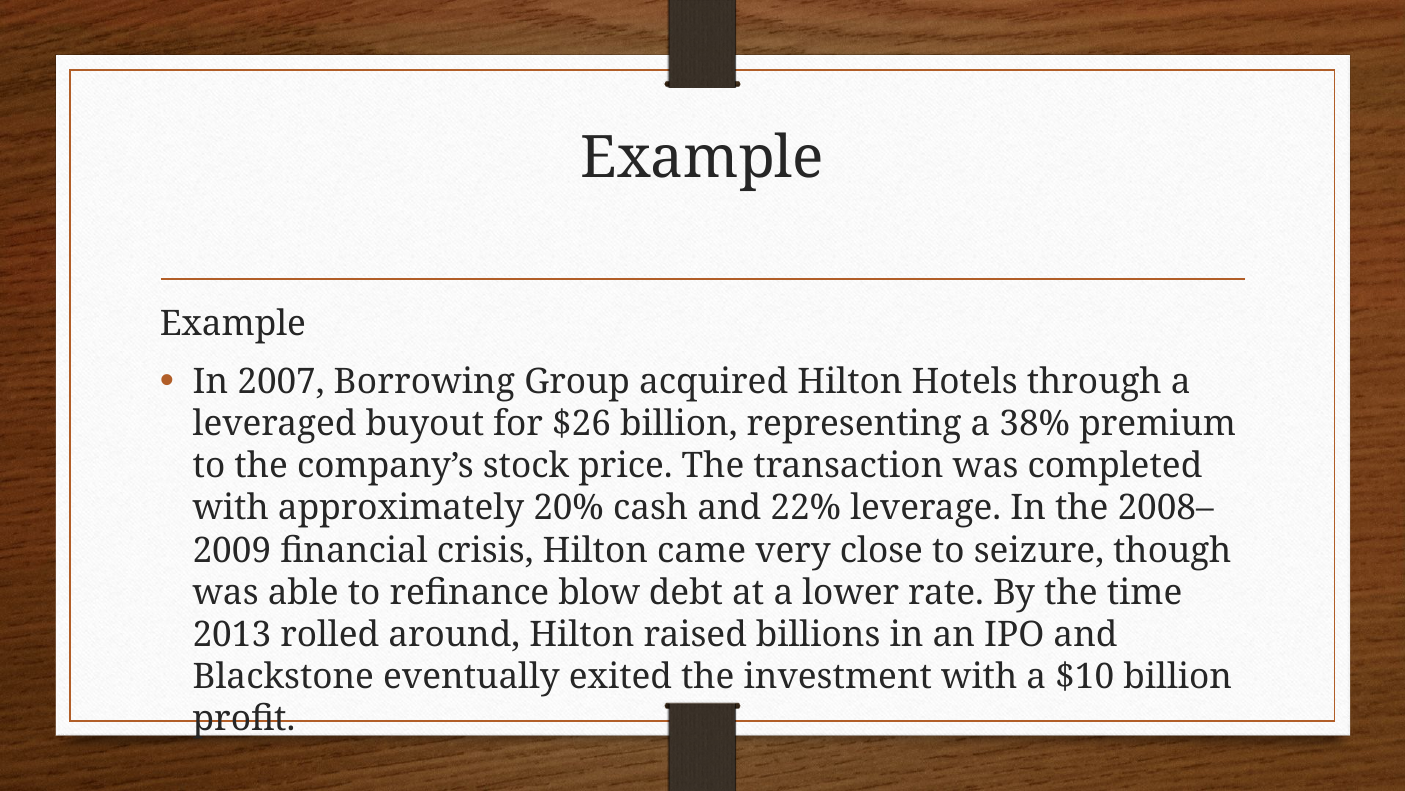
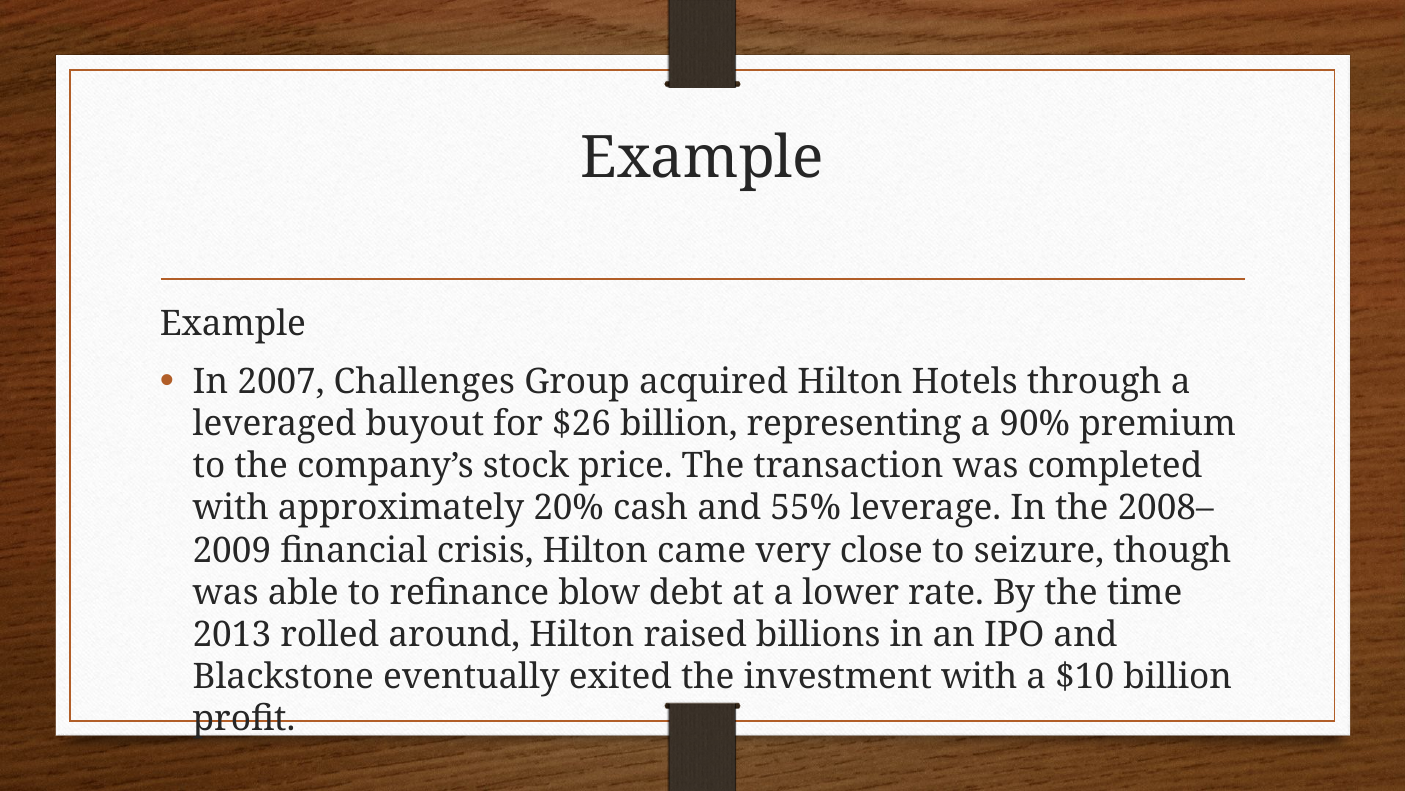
Borrowing: Borrowing -> Challenges
38%: 38% -> 90%
22%: 22% -> 55%
